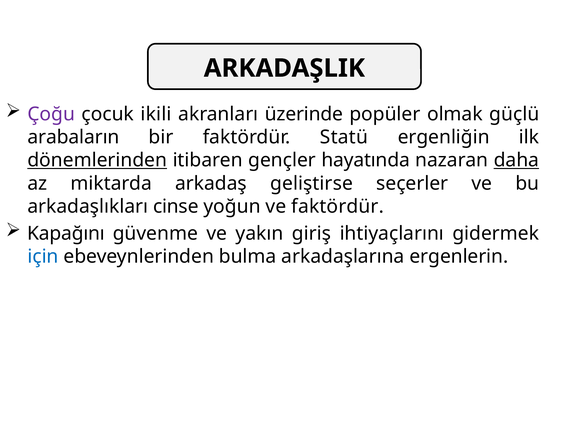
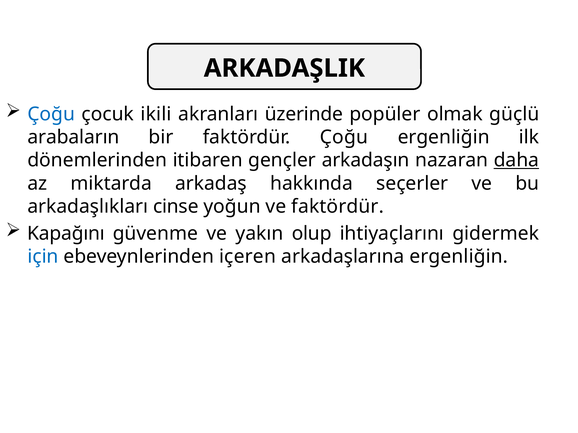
Çoğu at (51, 114) colour: purple -> blue
faktördür Statü: Statü -> Çoğu
dönemlerinden underline: present -> none
hayatında: hayatında -> arkadaşın
geliştirse: geliştirse -> hakkında
giriş: giriş -> olup
bulma: bulma -> içeren
arkadaşlarına ergenlerin: ergenlerin -> ergenliğin
